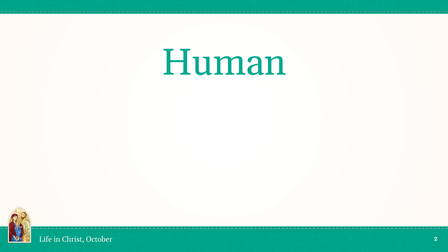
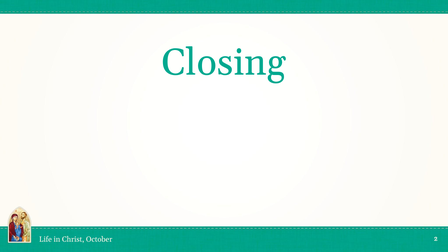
Human: Human -> Closing
